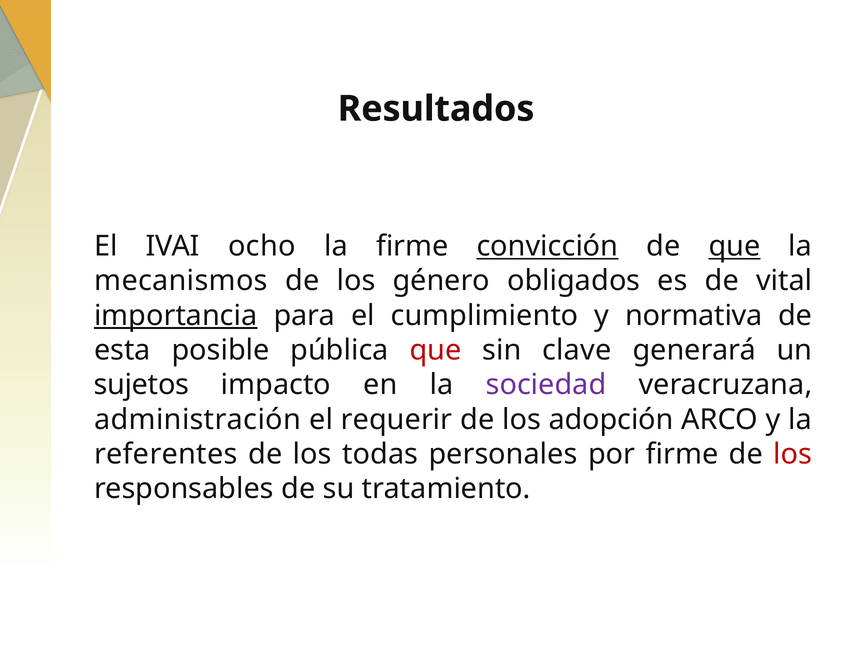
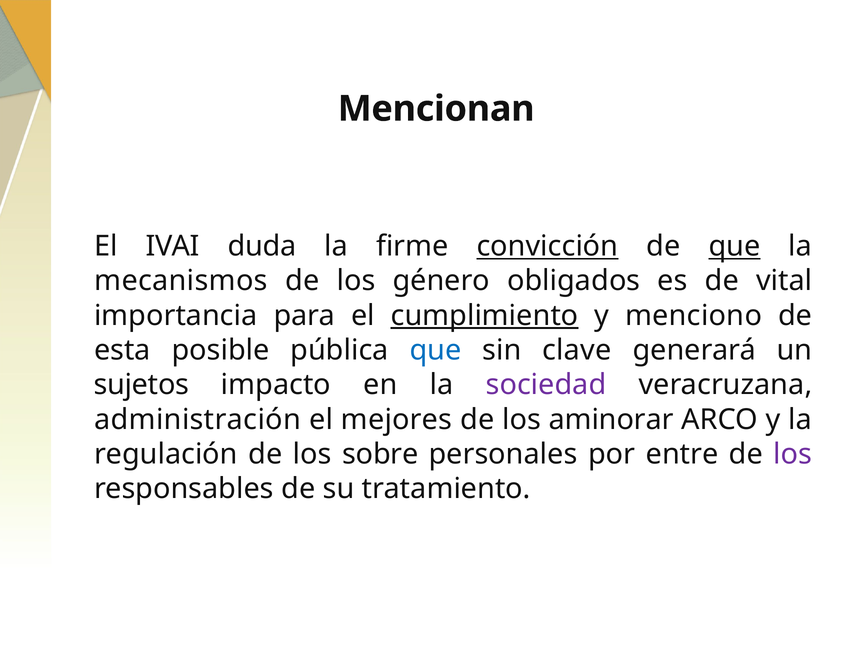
Resultados: Resultados -> Mencionan
ocho: ocho -> duda
importancia underline: present -> none
cumplimiento underline: none -> present
normativa: normativa -> menciono
que at (435, 350) colour: red -> blue
requerir: requerir -> mejores
adopción: adopción -> aminorar
referentes: referentes -> regulación
todas: todas -> sobre
por firme: firme -> entre
los at (793, 454) colour: red -> purple
